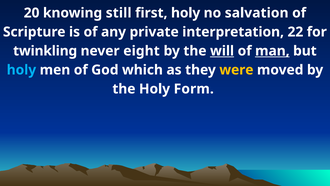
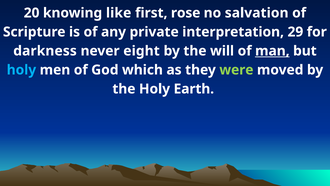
still: still -> like
first holy: holy -> rose
22: 22 -> 29
twinkling: twinkling -> darkness
will underline: present -> none
were colour: yellow -> light green
Form: Form -> Earth
